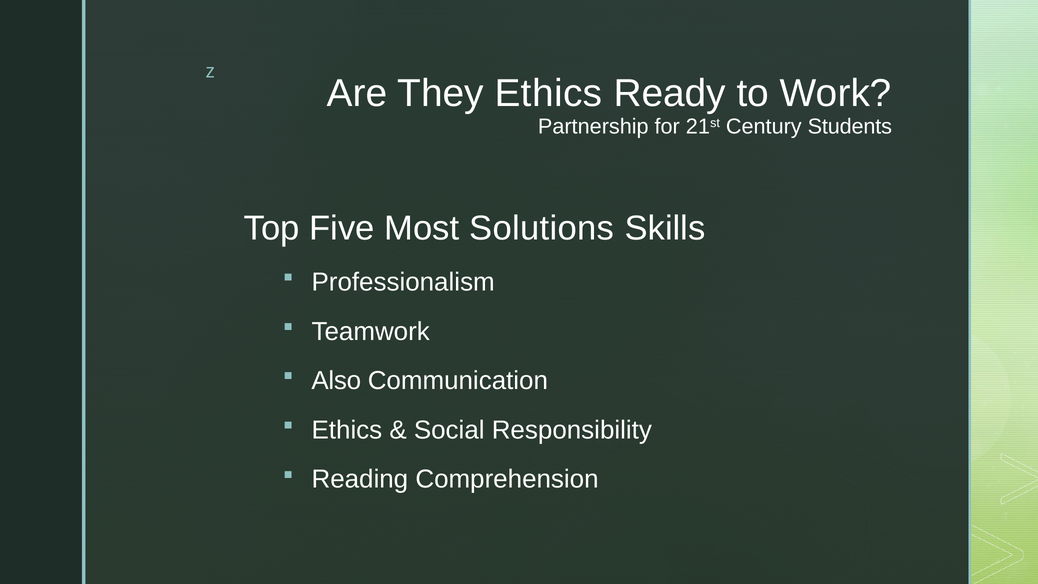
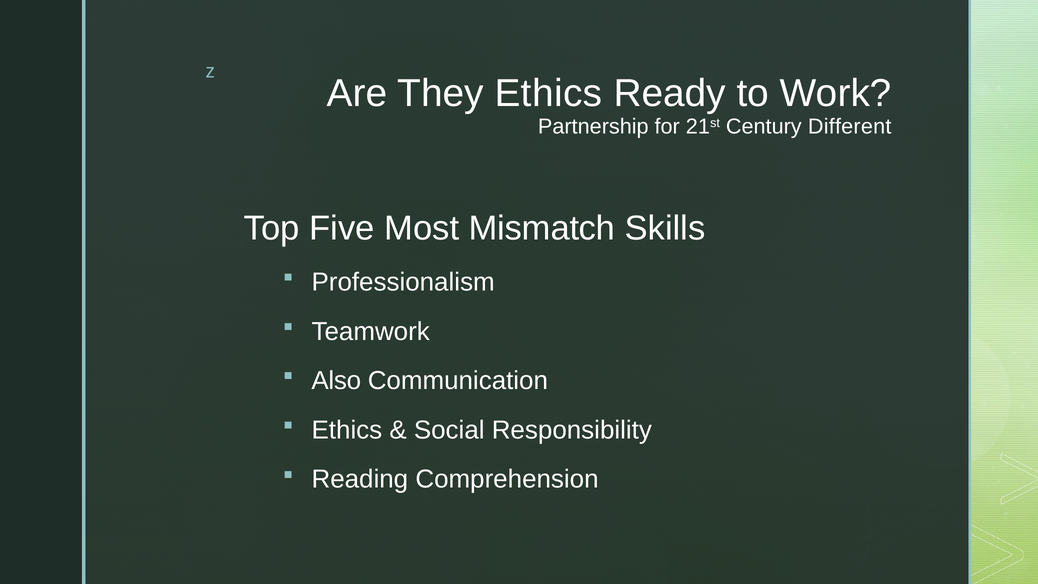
Students: Students -> Different
Solutions: Solutions -> Mismatch
